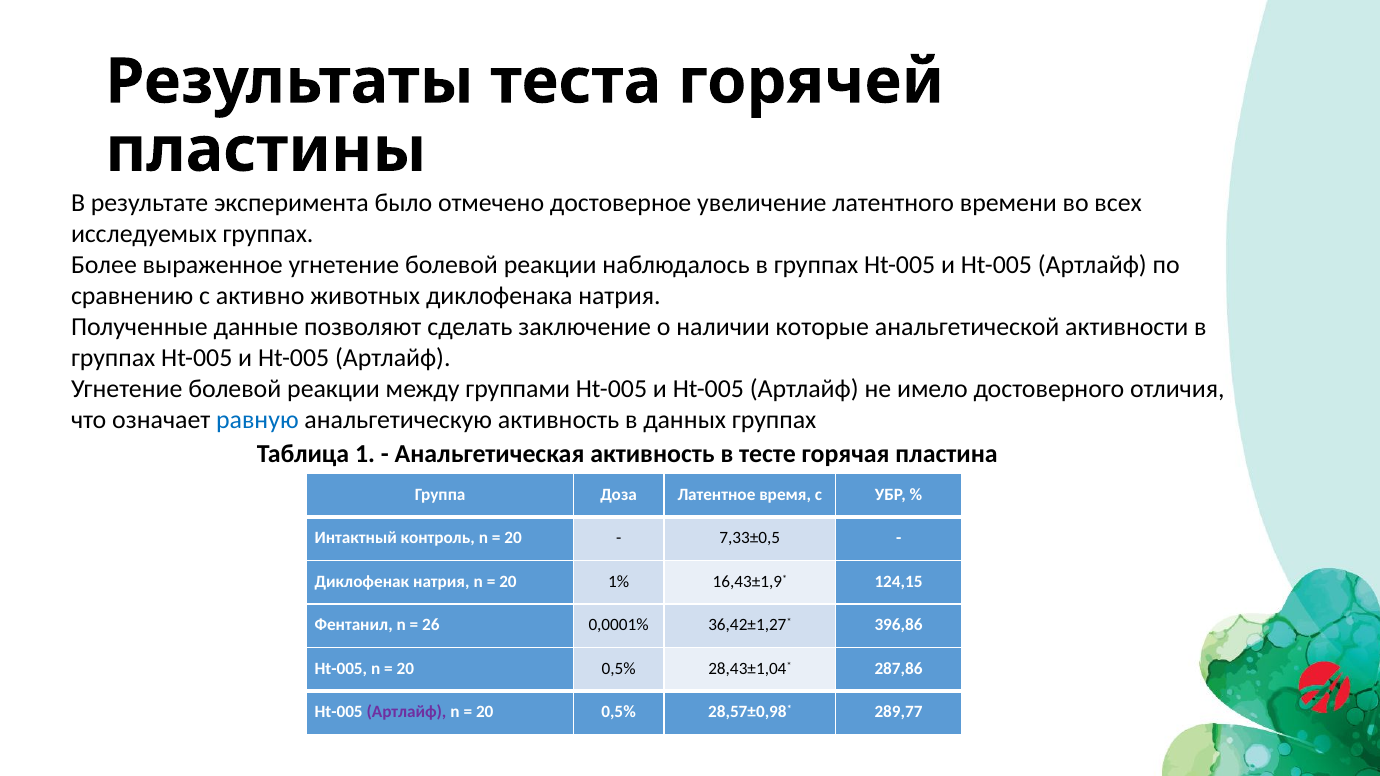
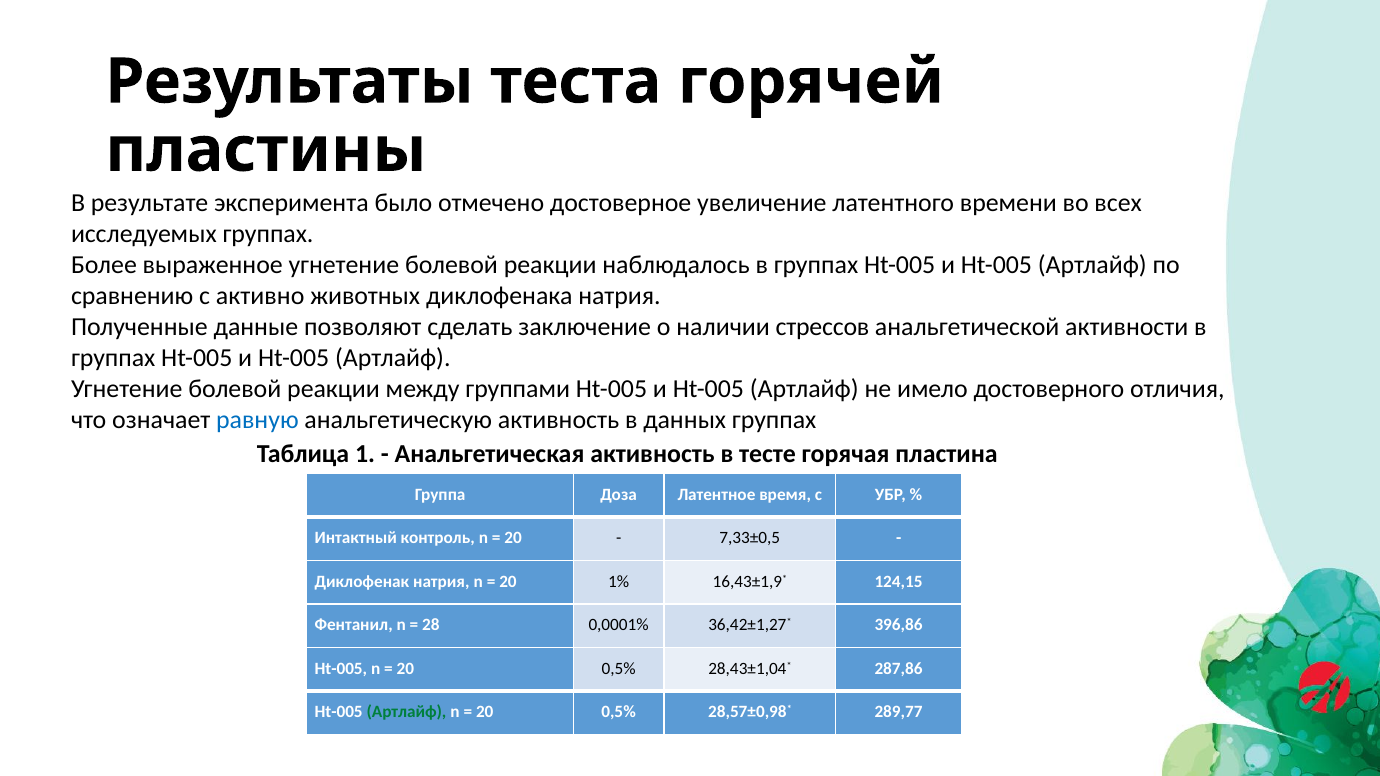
которые: которые -> стрессов
26: 26 -> 28
Артлайф at (407, 712) colour: purple -> green
